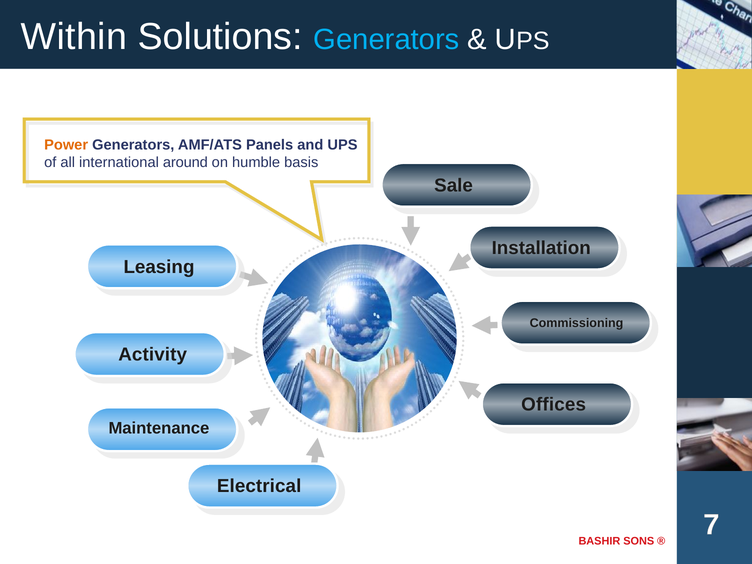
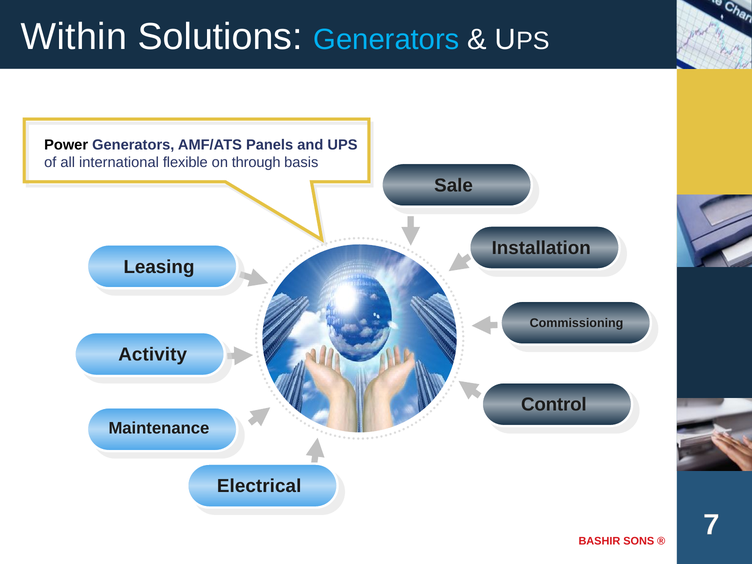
Power colour: orange -> black
around: around -> flexible
humble: humble -> through
Offices: Offices -> Control
